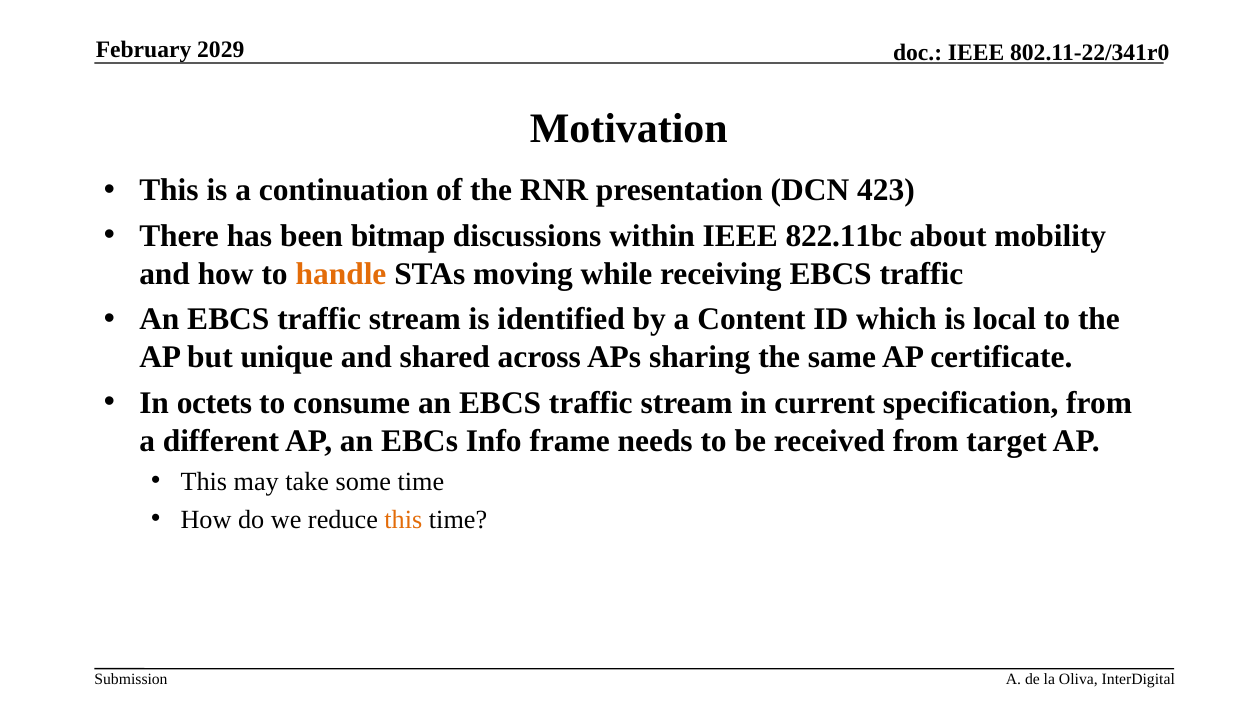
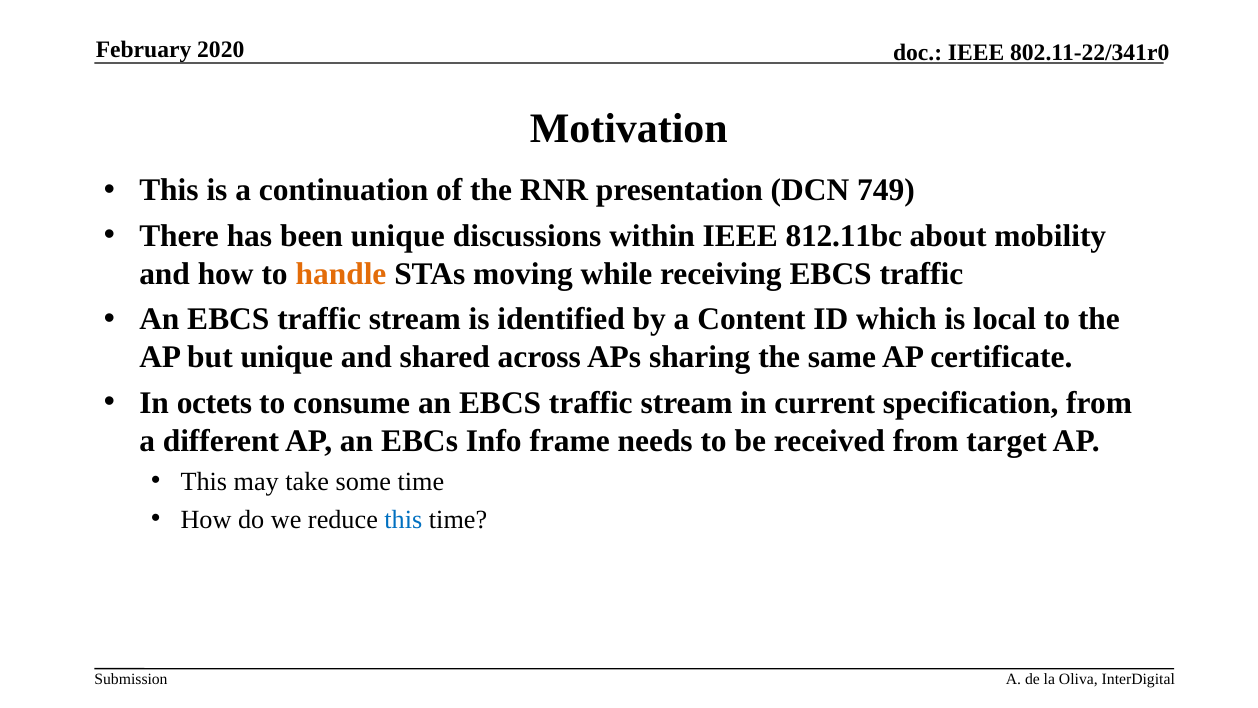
2029: 2029 -> 2020
423: 423 -> 749
been bitmap: bitmap -> unique
822.11bc: 822.11bc -> 812.11bc
this at (403, 519) colour: orange -> blue
